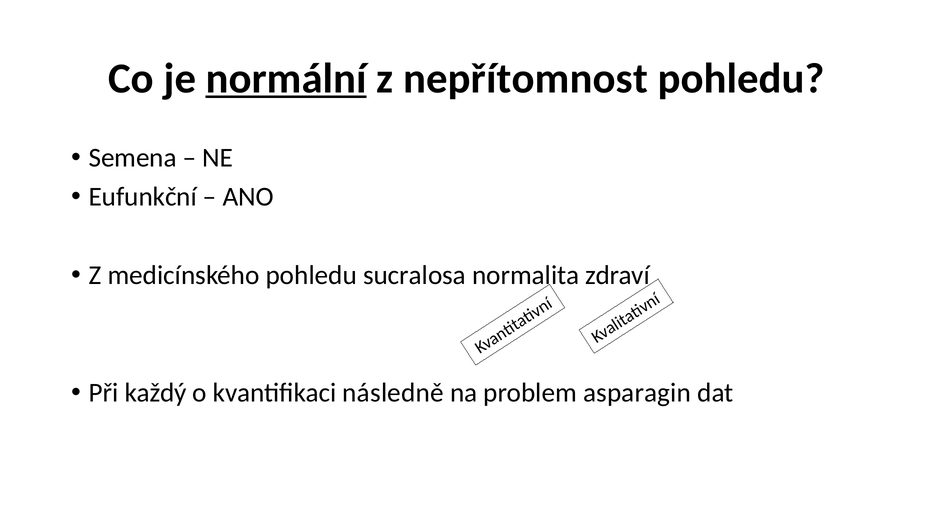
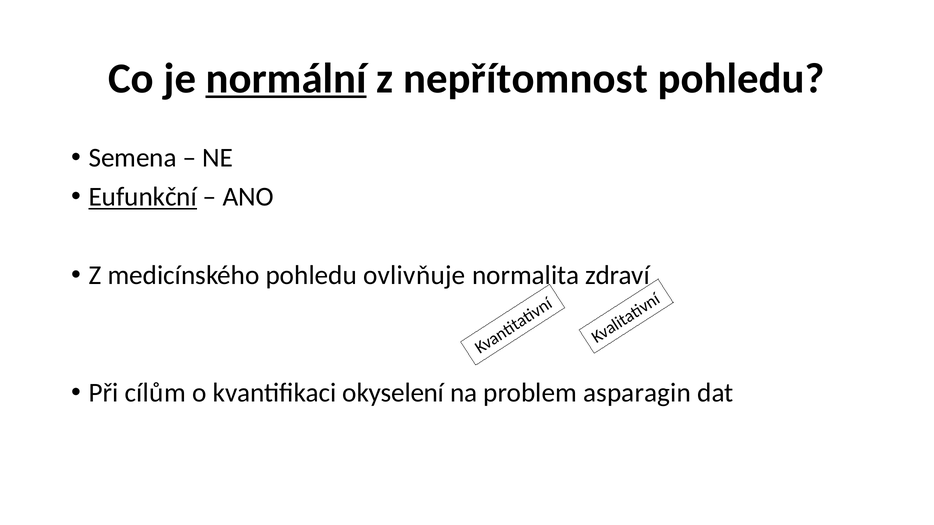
Eufunkční underline: none -> present
sucralosa: sucralosa -> ovlivňuje
každý: každý -> cílům
následně: následně -> okyselení
